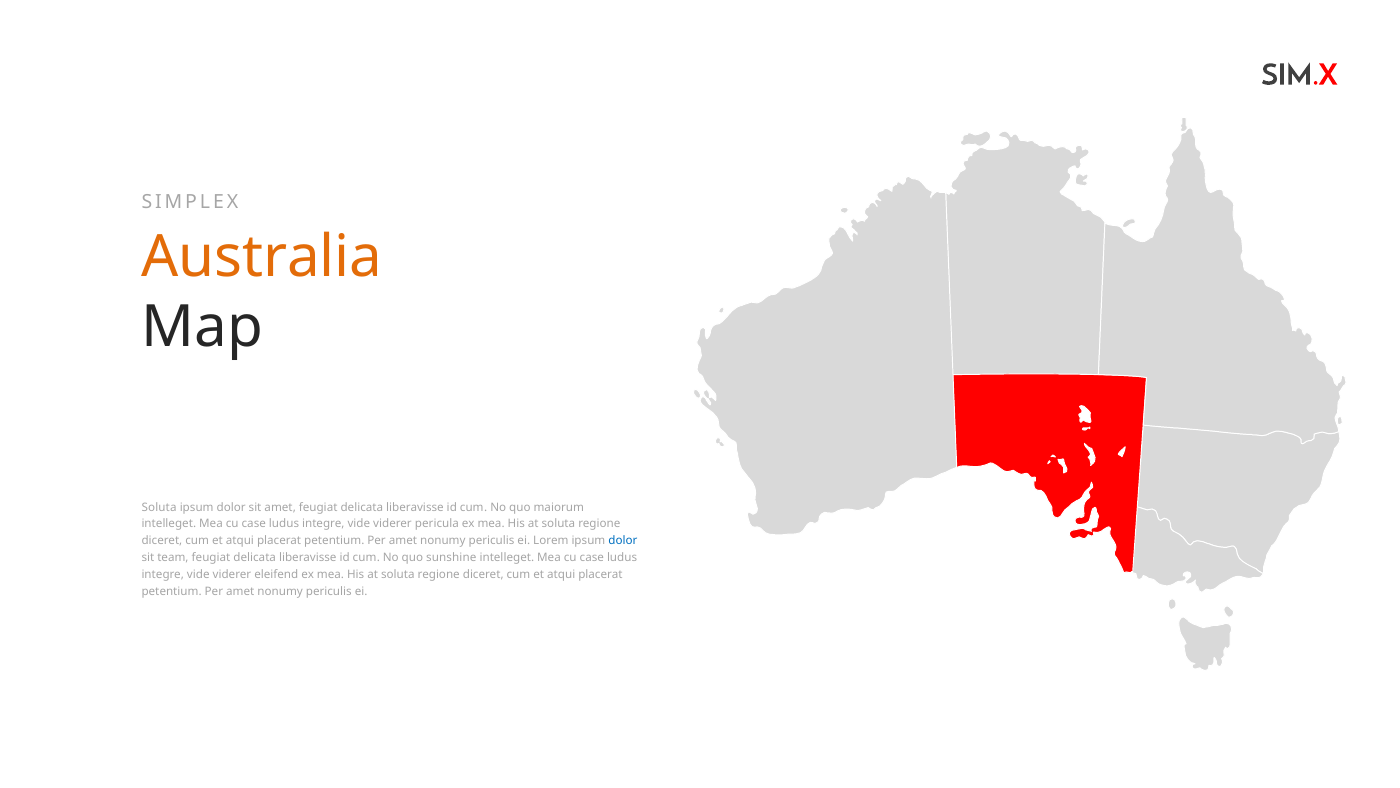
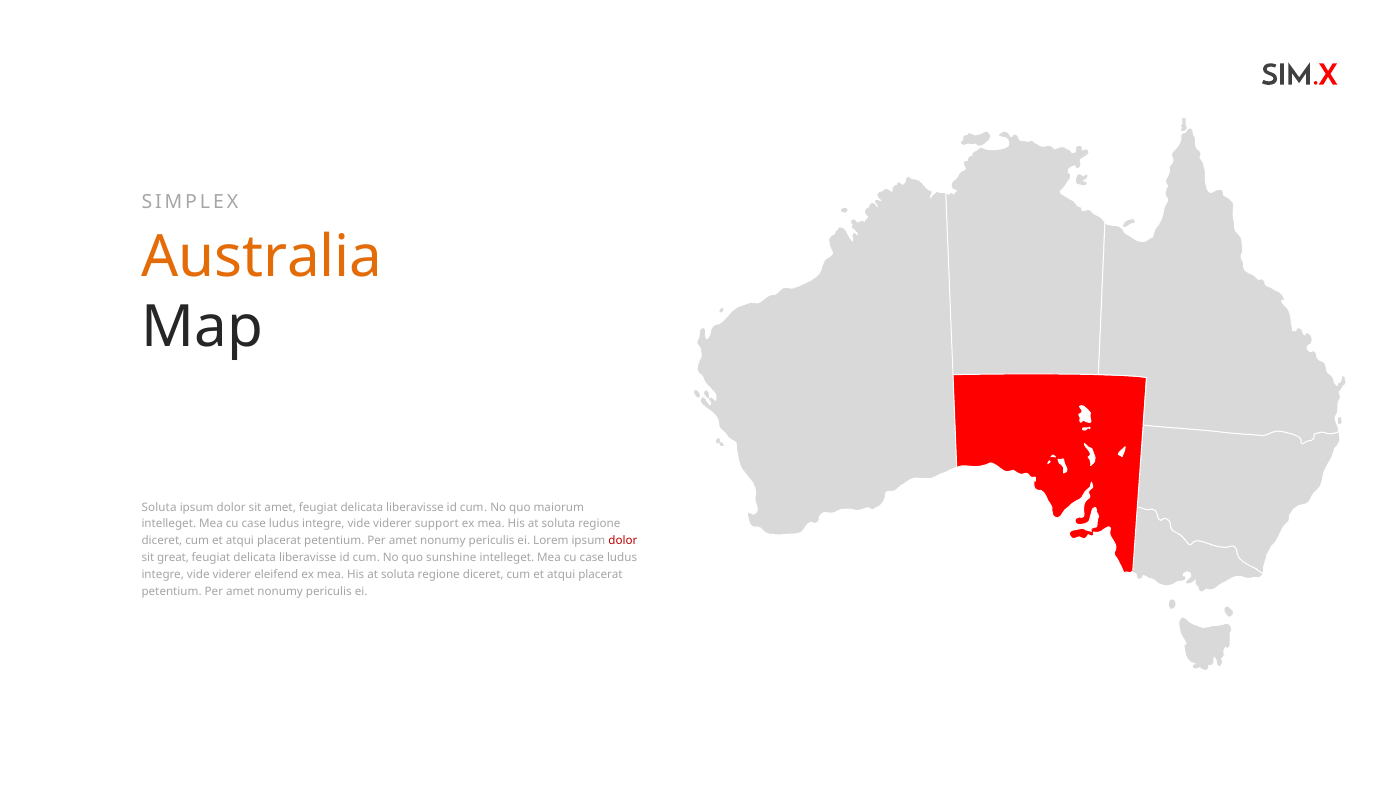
pericula: pericula -> support
dolor at (623, 540) colour: blue -> red
team: team -> great
